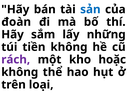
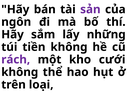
sản colour: blue -> purple
đoàn: đoàn -> ngôn
hoặc: hoặc -> cưới
